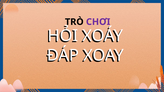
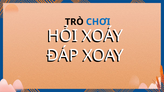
CHƠI colour: purple -> blue
